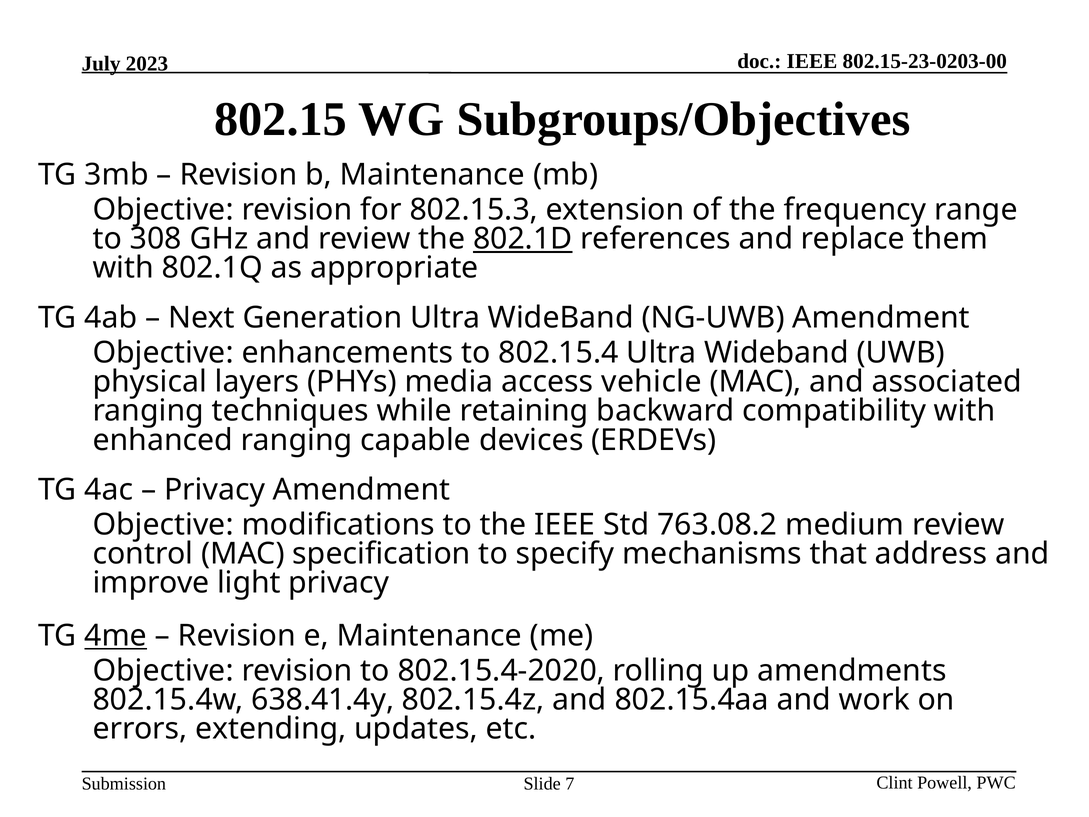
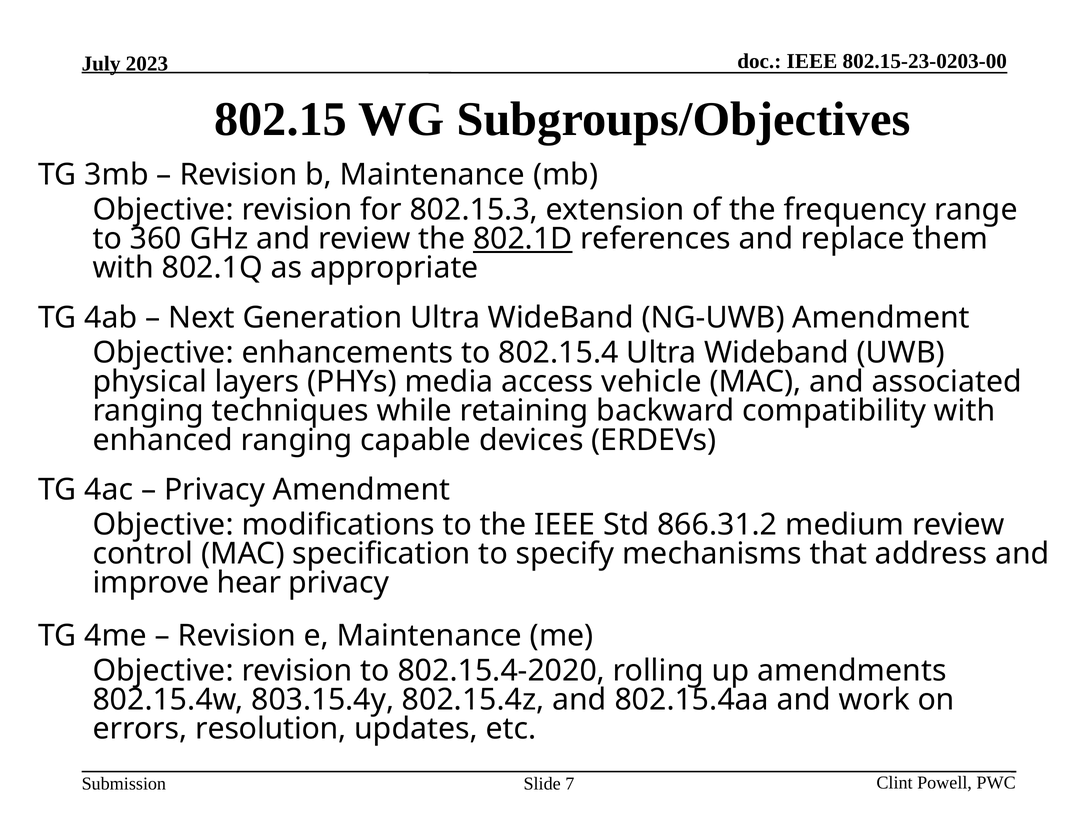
308: 308 -> 360
763.08.2: 763.08.2 -> 866.31.2
light: light -> hear
4me underline: present -> none
638.41.4y: 638.41.4y -> 803.15.4y
extending: extending -> resolution
